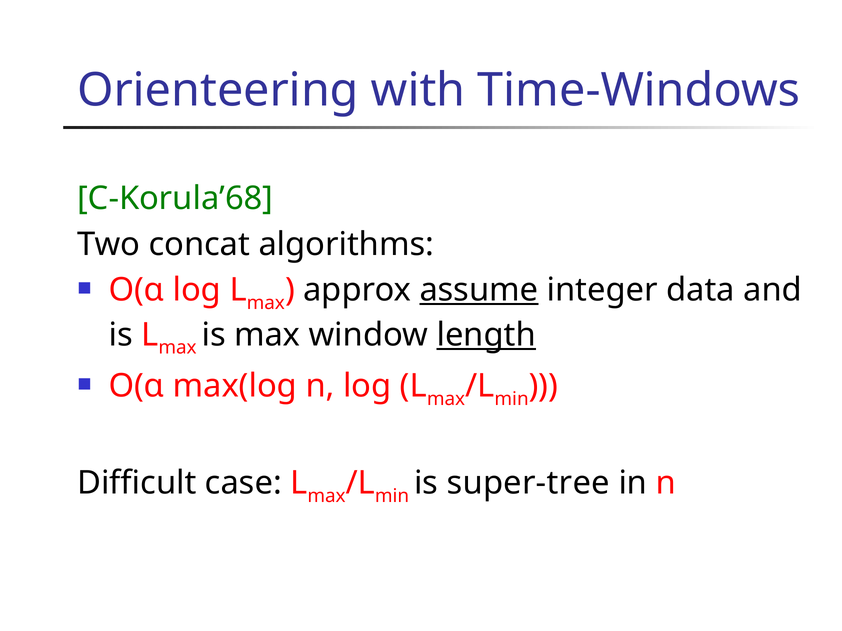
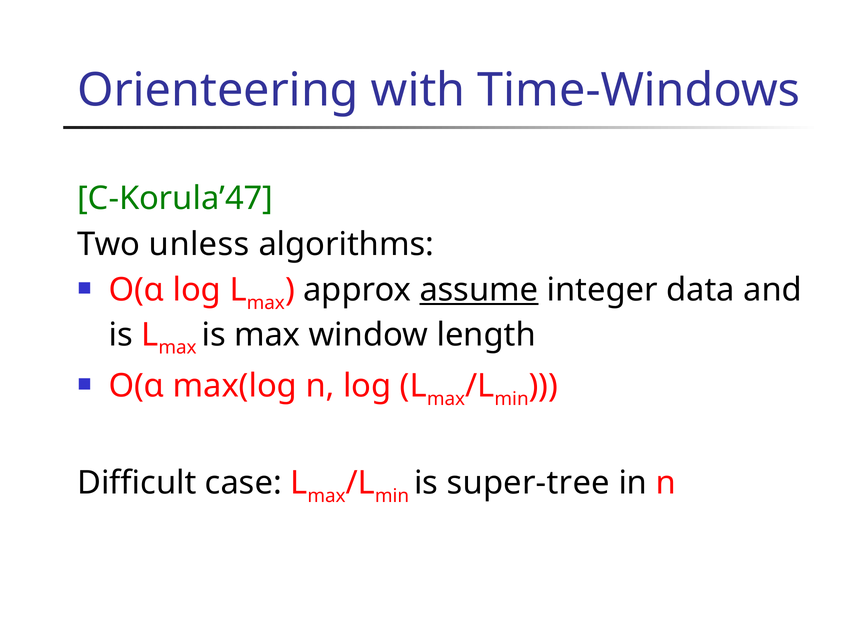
C-Korula’68: C-Korula’68 -> C-Korula’47
concat: concat -> unless
length underline: present -> none
